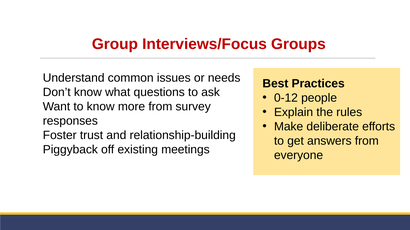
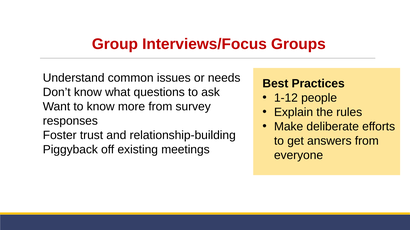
0-12: 0-12 -> 1-12
